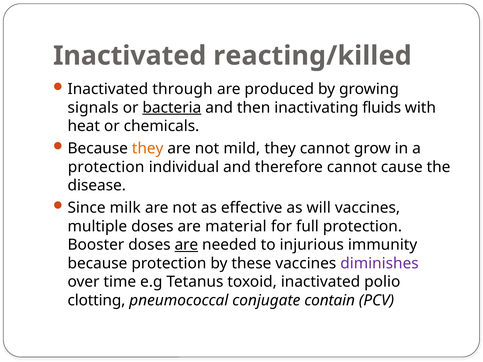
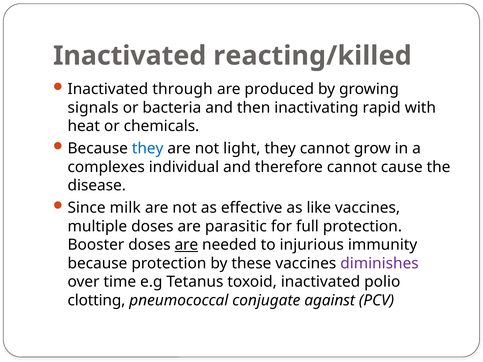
bacteria underline: present -> none
fluids: fluids -> rapid
they at (148, 149) colour: orange -> blue
mild: mild -> light
protection at (106, 167): protection -> complexes
will: will -> like
material: material -> parasitic
contain: contain -> against
